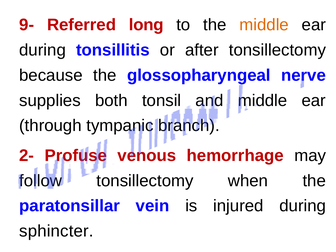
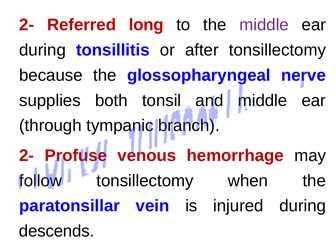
9- at (27, 25): 9- -> 2-
middle at (264, 25) colour: orange -> purple
sphincter: sphincter -> descends
